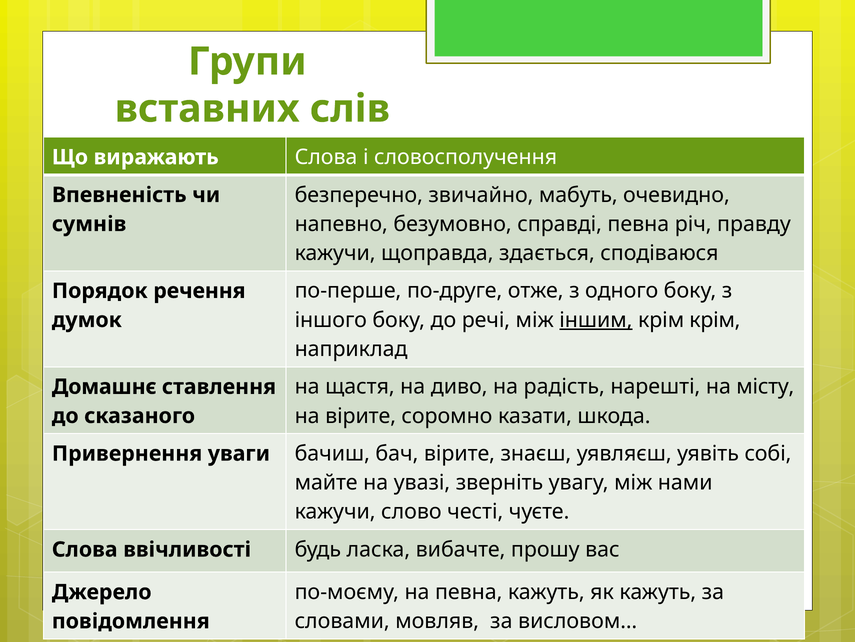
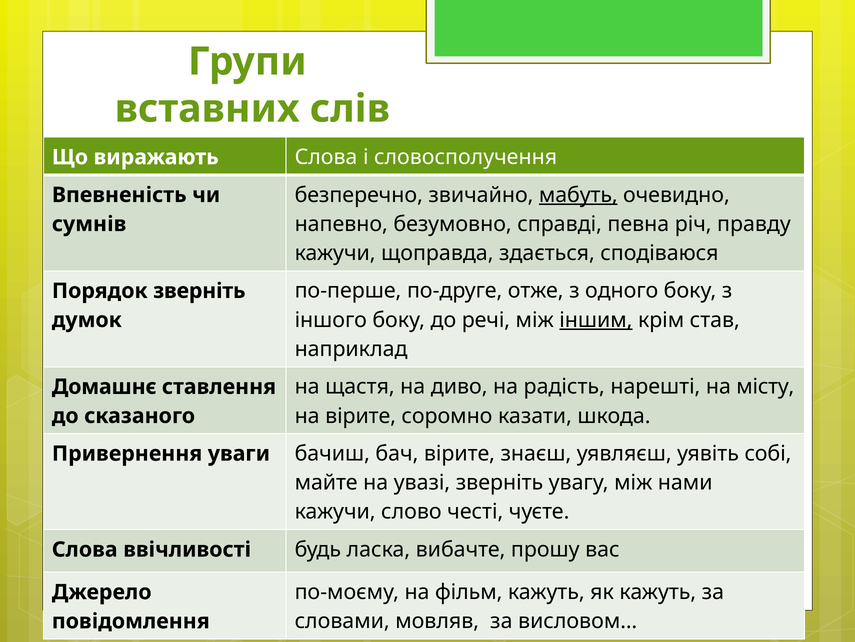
мабуть underline: none -> present
Порядок речення: речення -> зверніть
крім крім: крім -> став
на певна: певна -> фільм
